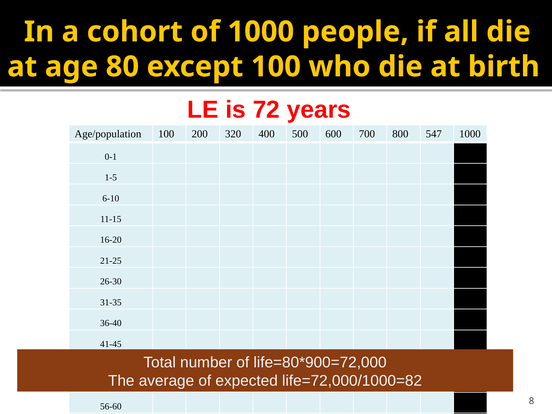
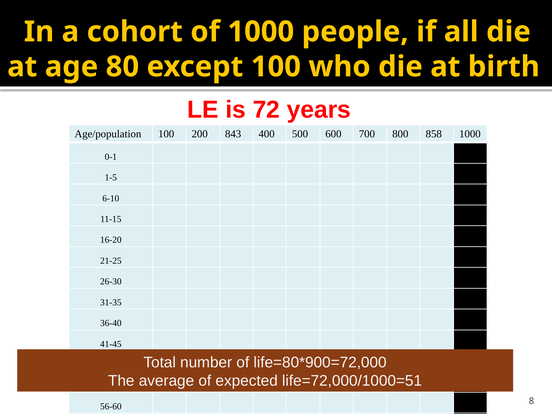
320: 320 -> 843
547: 547 -> 858
life=72,000/1000=82: life=72,000/1000=82 -> life=72,000/1000=51
